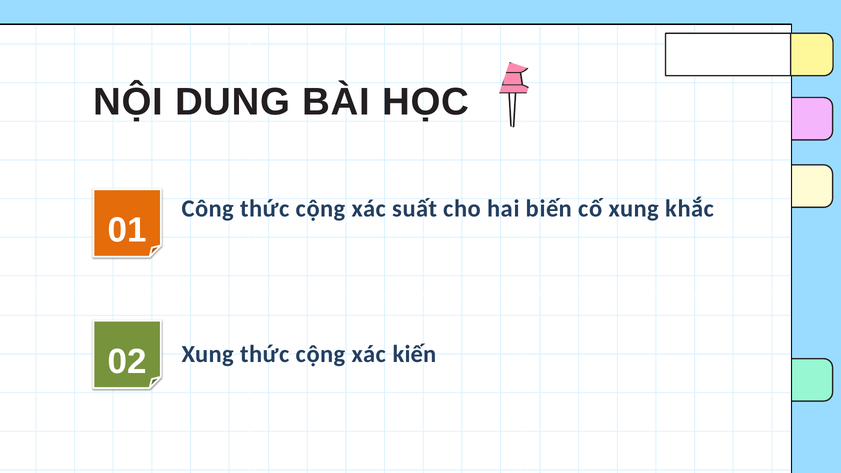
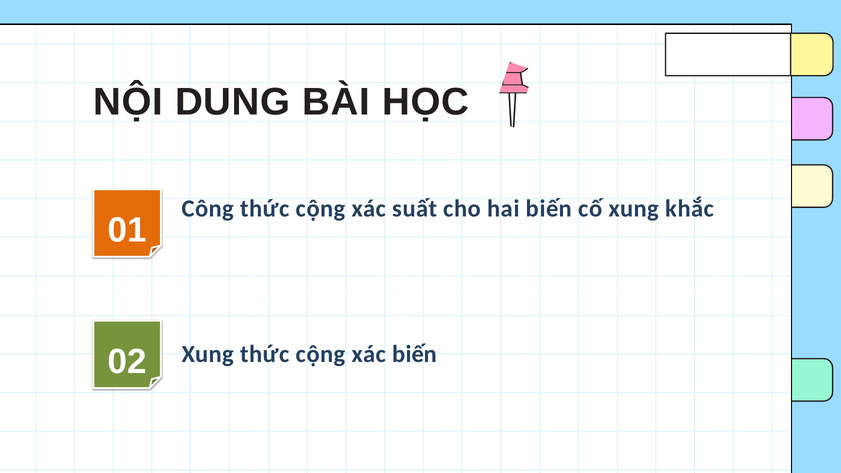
xác kiến: kiến -> biến
